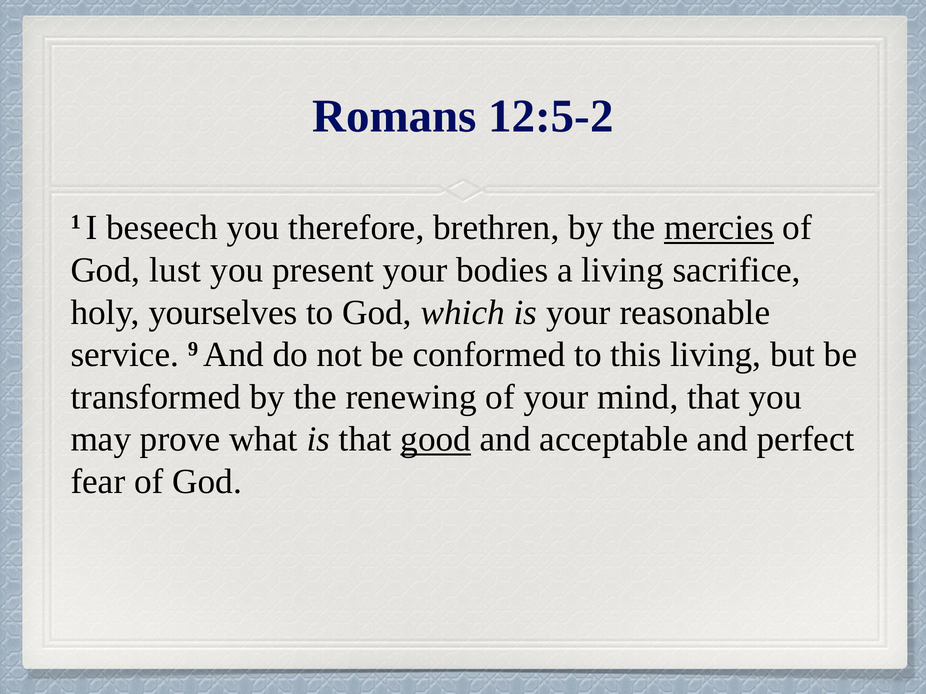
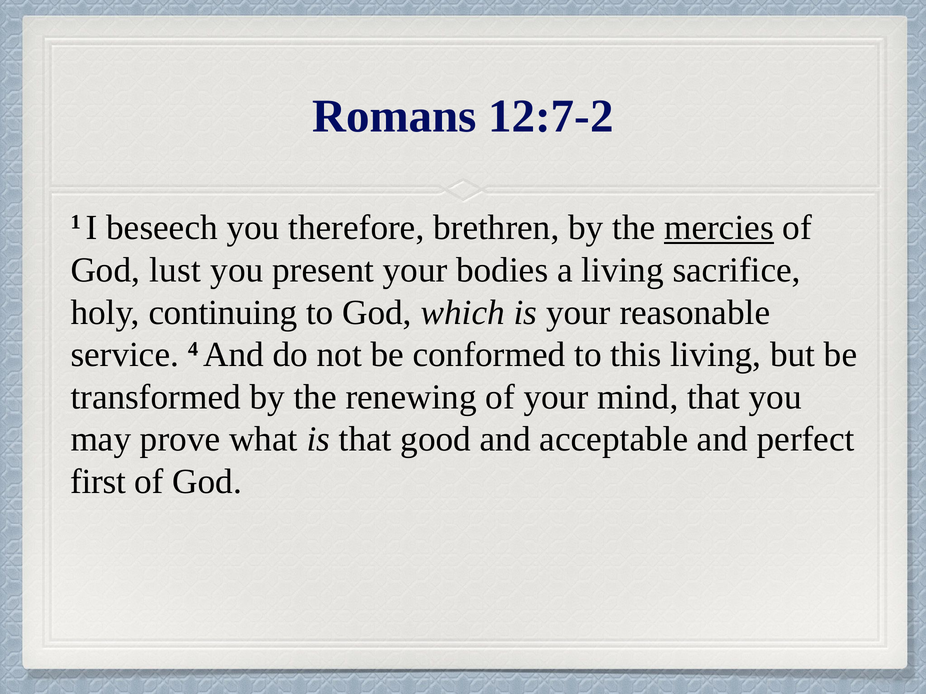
12:5-2: 12:5-2 -> 12:7-2
yourselves: yourselves -> continuing
9: 9 -> 4
good underline: present -> none
fear: fear -> first
